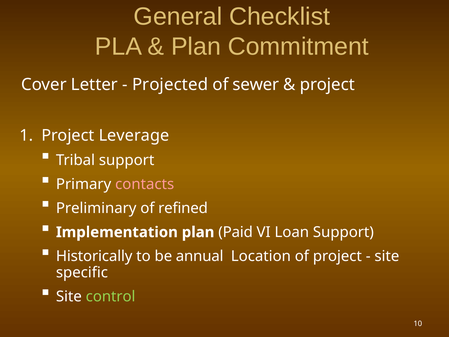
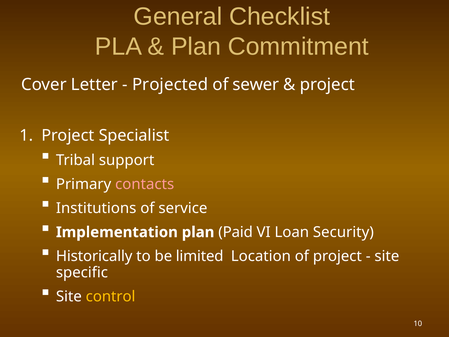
Leverage: Leverage -> Specialist
Preliminary: Preliminary -> Institutions
refined: refined -> service
Loan Support: Support -> Security
annual: annual -> limited
control colour: light green -> yellow
